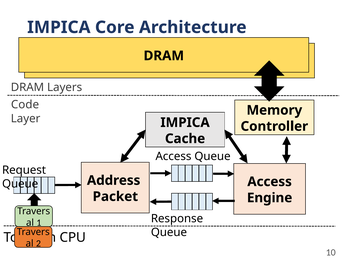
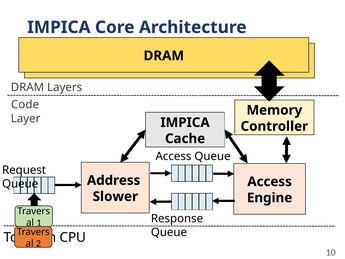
Packet: Packet -> Slower
